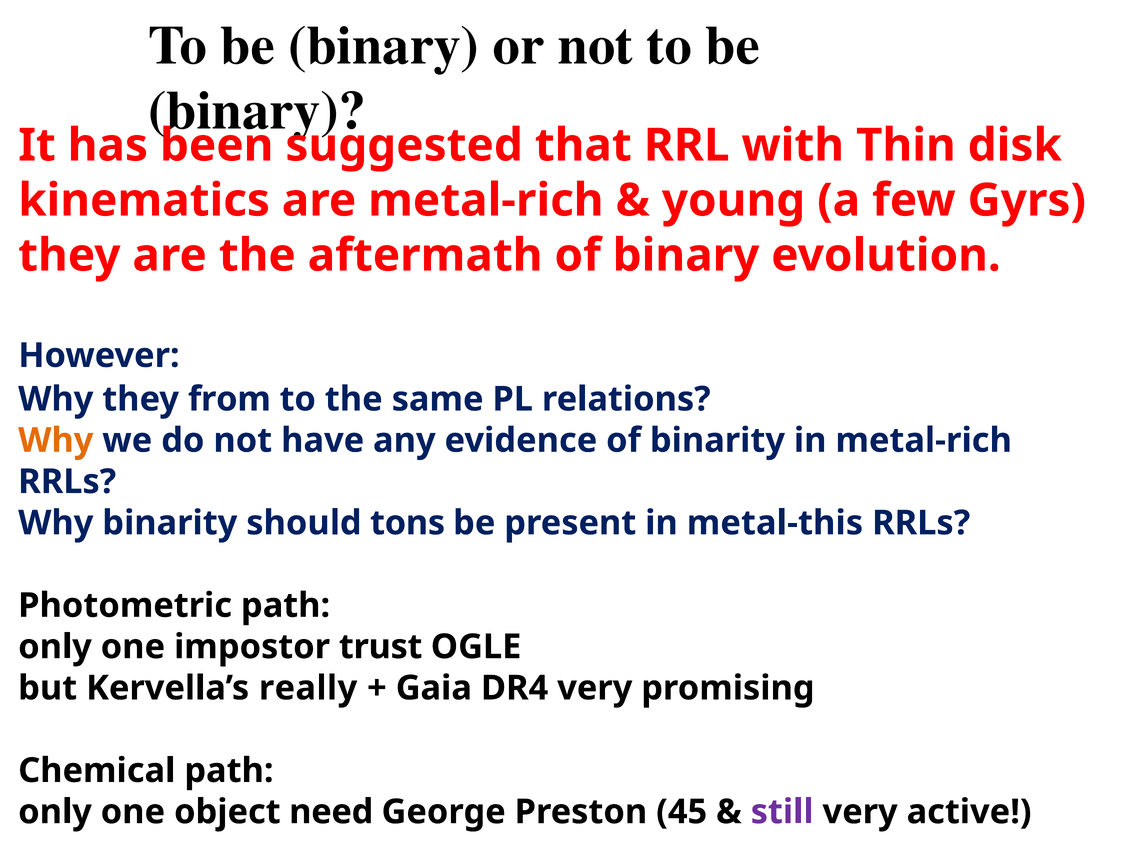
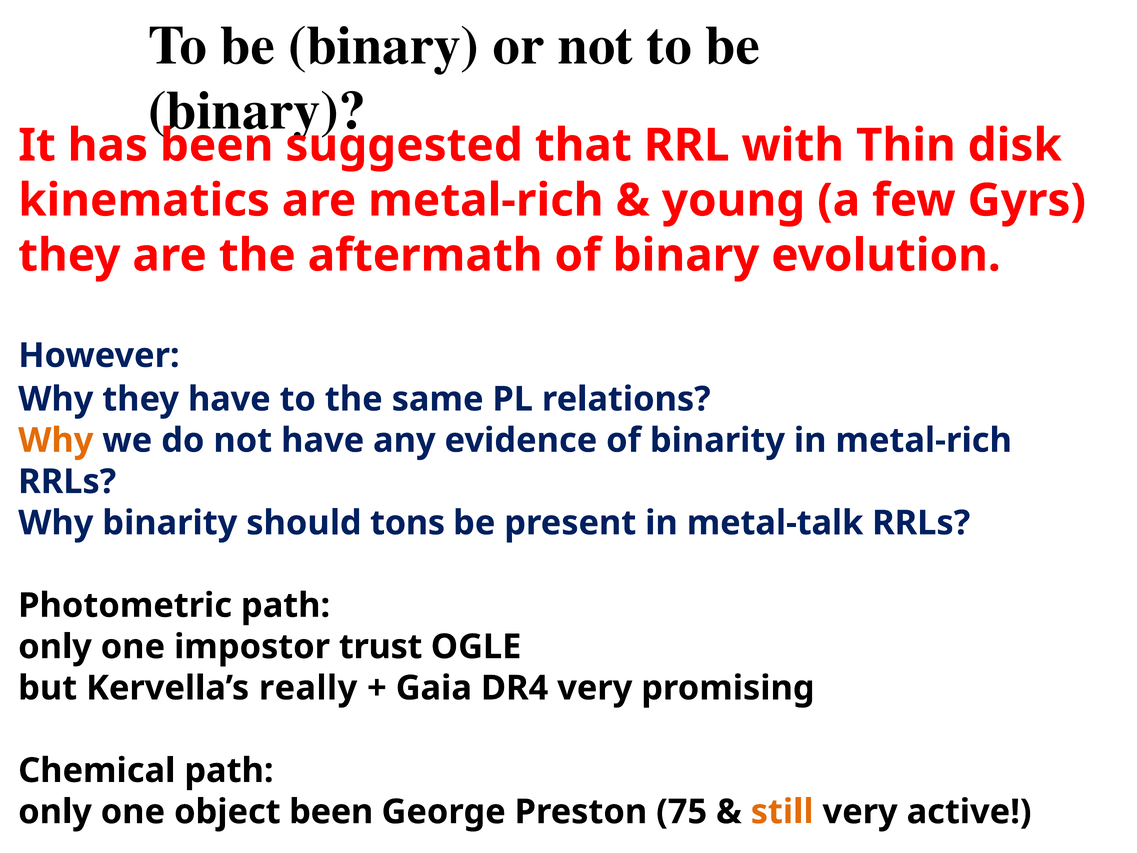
they from: from -> have
metal-this: metal-this -> metal-talk
object need: need -> been
45: 45 -> 75
still colour: purple -> orange
